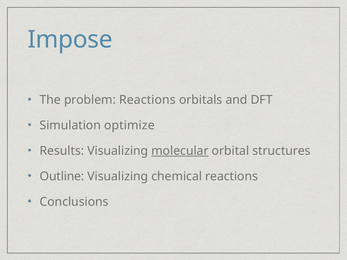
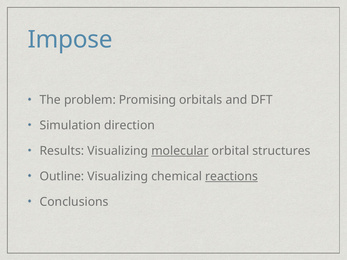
problem Reactions: Reactions -> Promising
optimize: optimize -> direction
reactions at (232, 176) underline: none -> present
